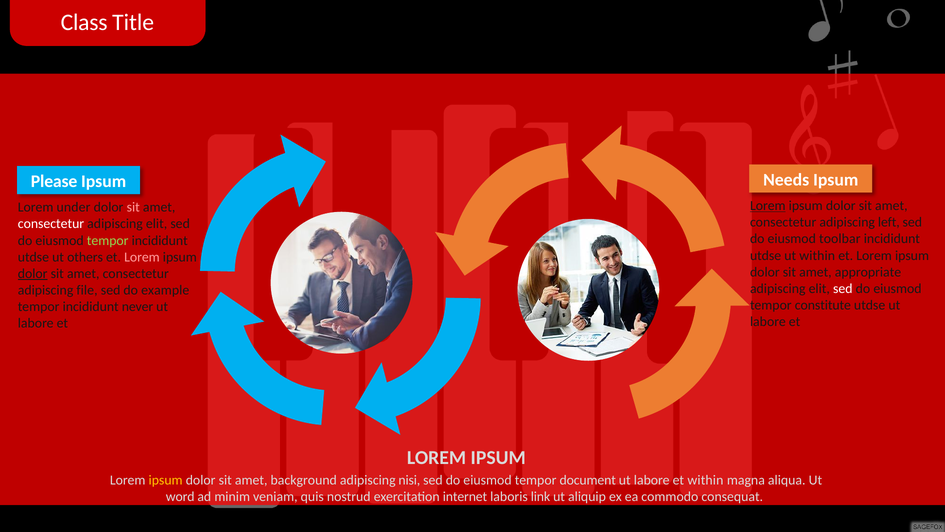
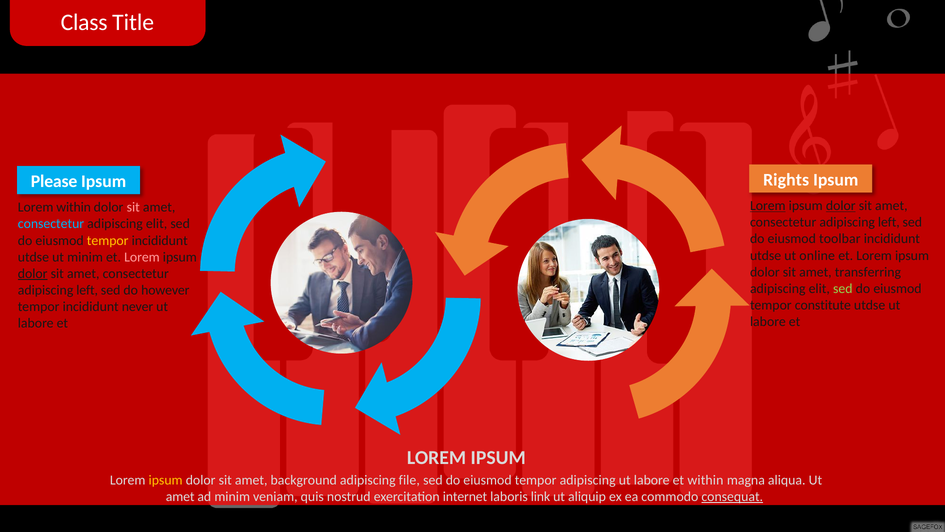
Needs: Needs -> Rights
dolor at (841, 206) underline: none -> present
Lorem under: under -> within
consectetur at (51, 224) colour: white -> light blue
tempor at (108, 240) colour: light green -> yellow
ut within: within -> online
ut others: others -> minim
appropriate: appropriate -> transferring
sed at (843, 288) colour: white -> light green
file at (87, 290): file -> left
example: example -> however
nisi: nisi -> file
tempor document: document -> adipiscing
word at (180, 496): word -> amet
consequat underline: none -> present
